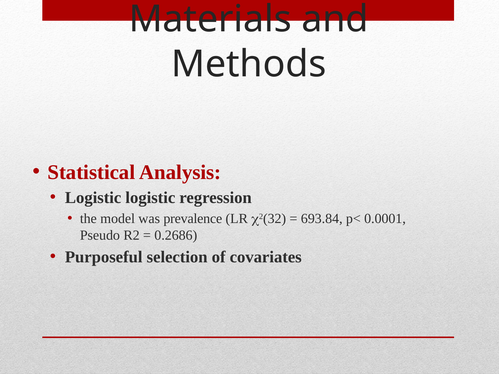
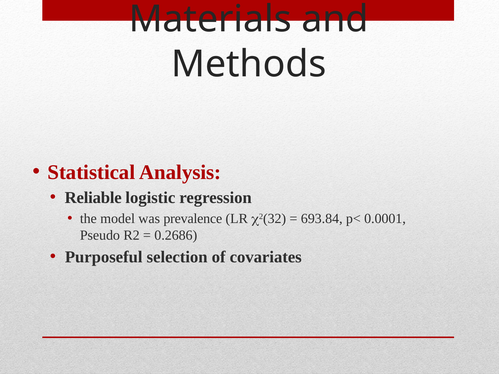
Logistic at (93, 198): Logistic -> Reliable
